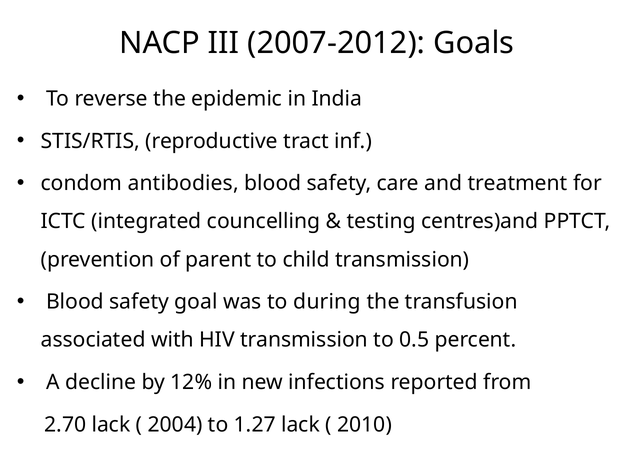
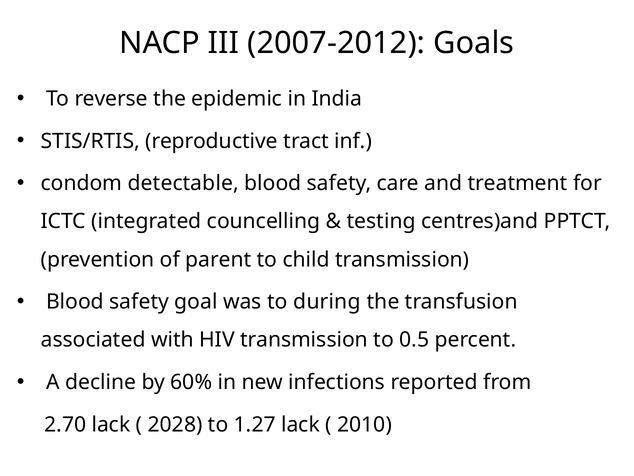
antibodies: antibodies -> detectable
12%: 12% -> 60%
2004: 2004 -> 2028
